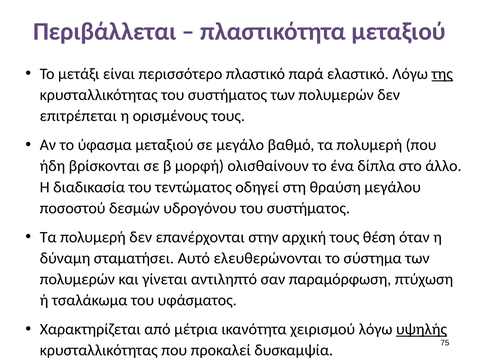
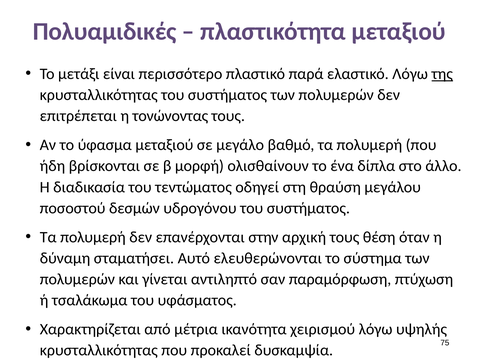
Περιβάλλεται: Περιβάλλεται -> Πολυαμιδικές
ορισμένους: ορισμένους -> τονώνοντας
υψηλής underline: present -> none
